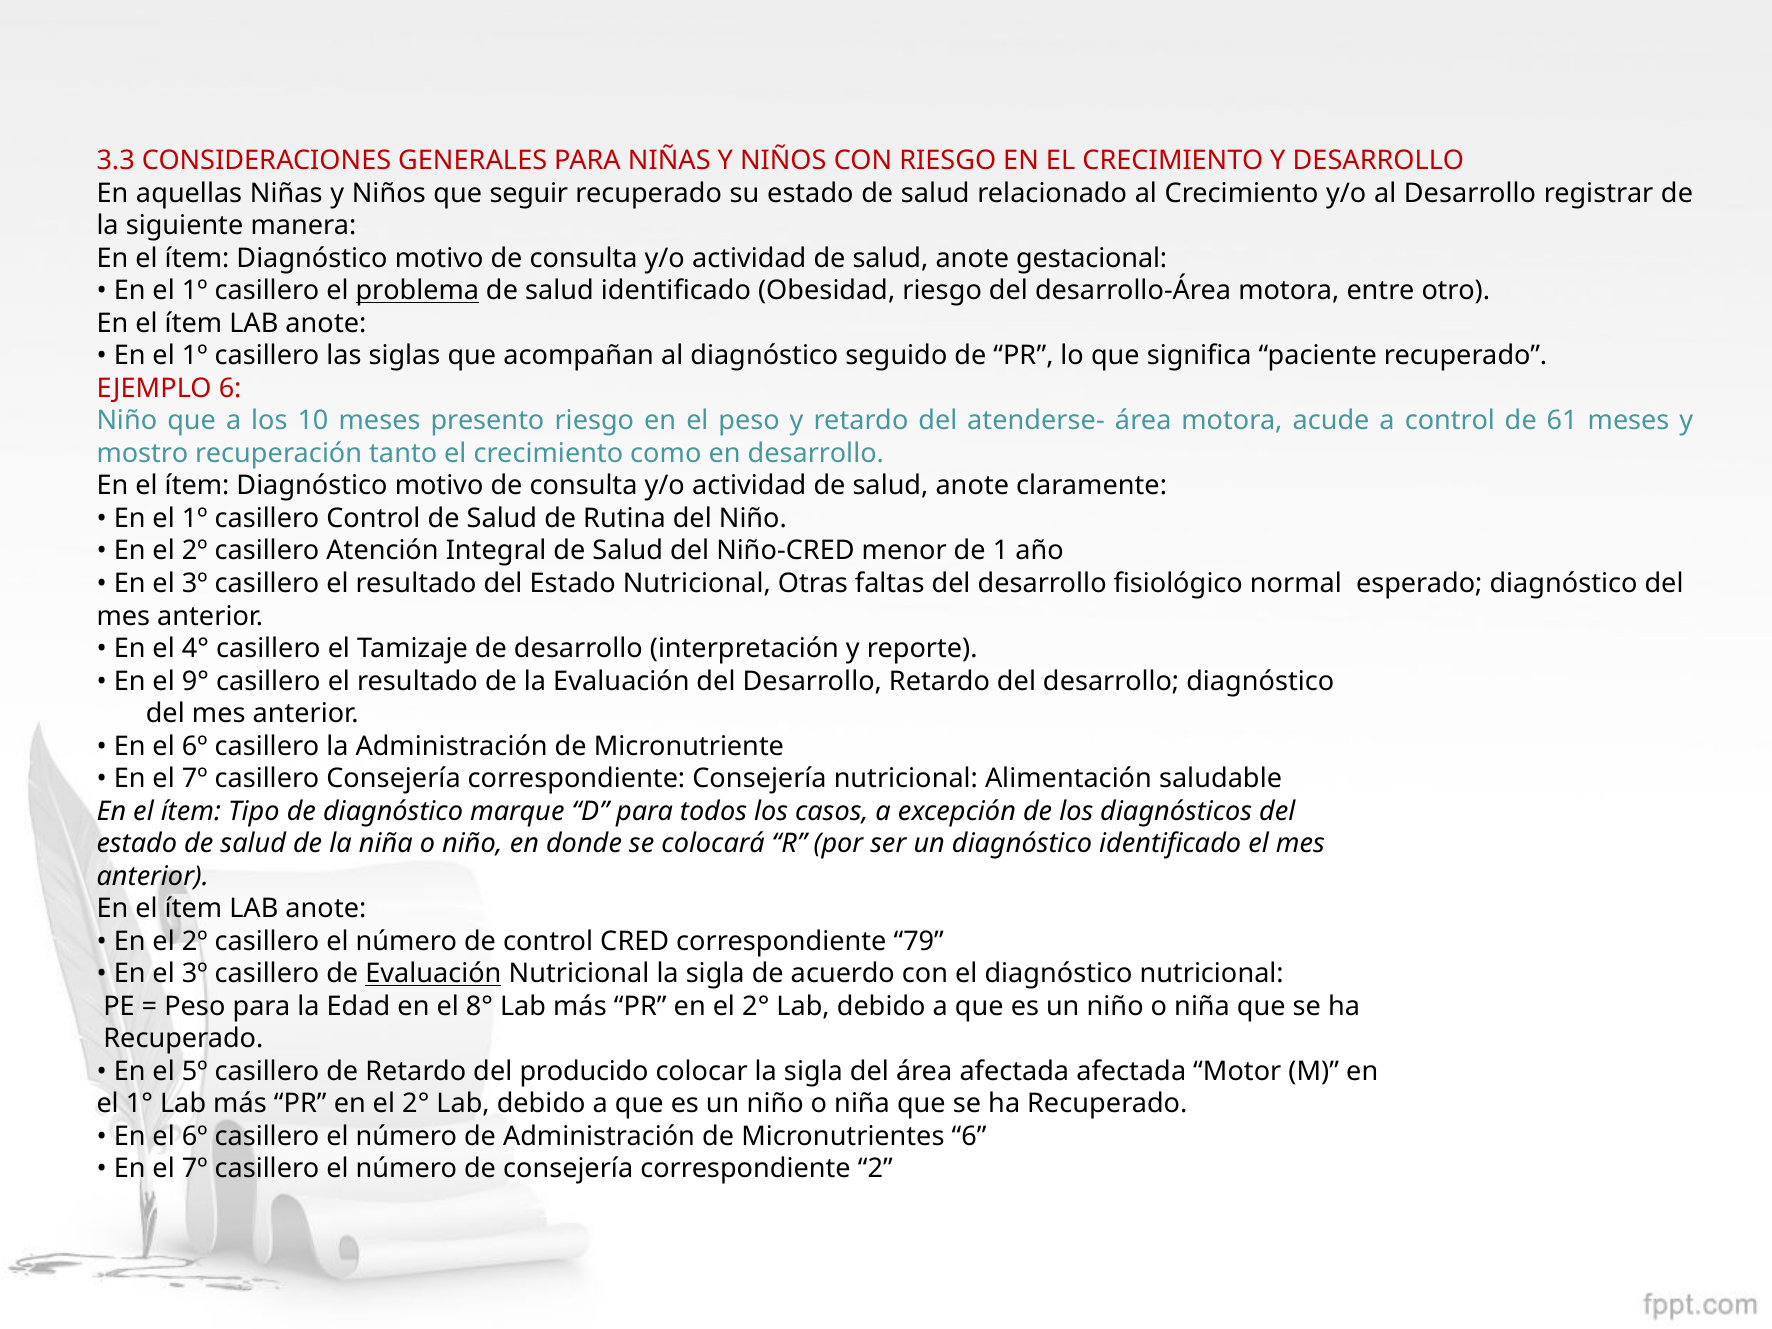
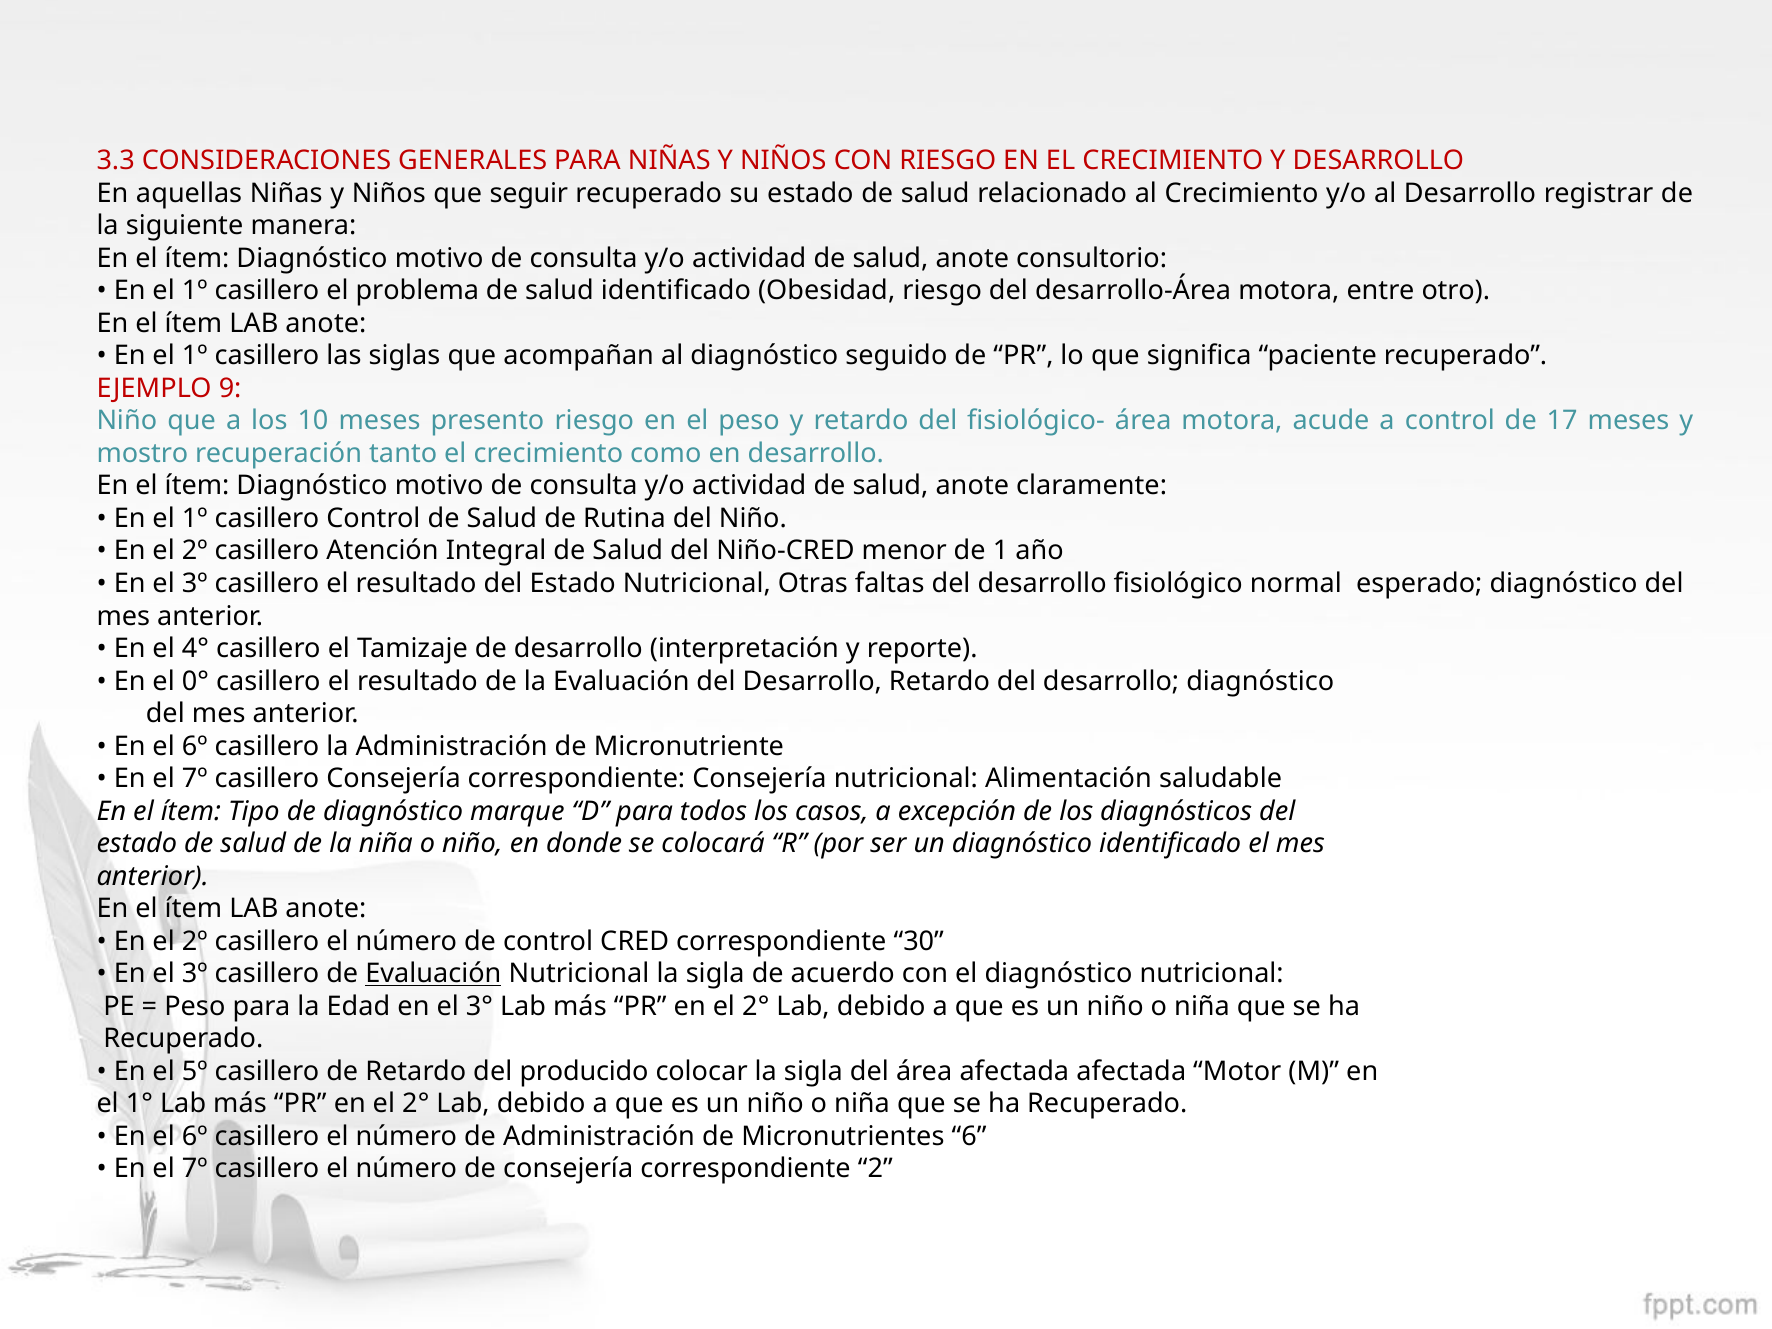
gestacional: gestacional -> consultorio
problema underline: present -> none
EJEMPLO 6: 6 -> 9
atenderse-: atenderse- -> fisiológico-
61: 61 -> 17
9°: 9° -> 0°
79: 79 -> 30
8°: 8° -> 3°
